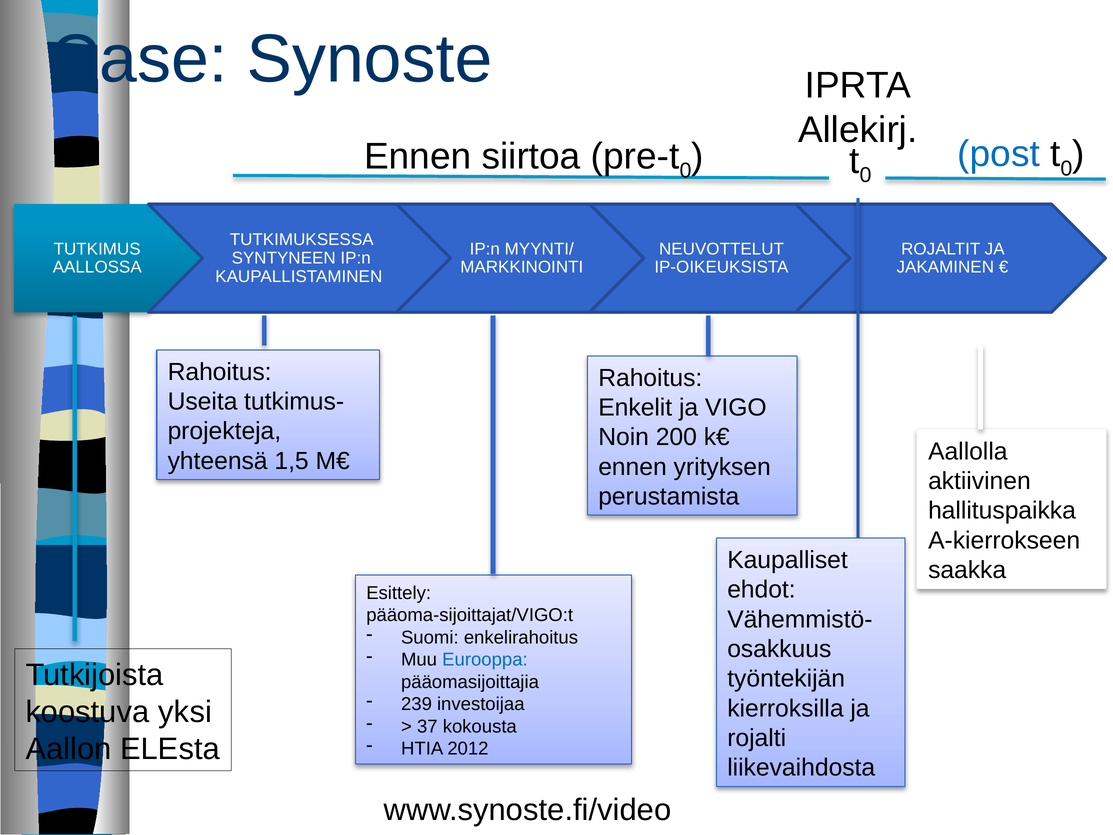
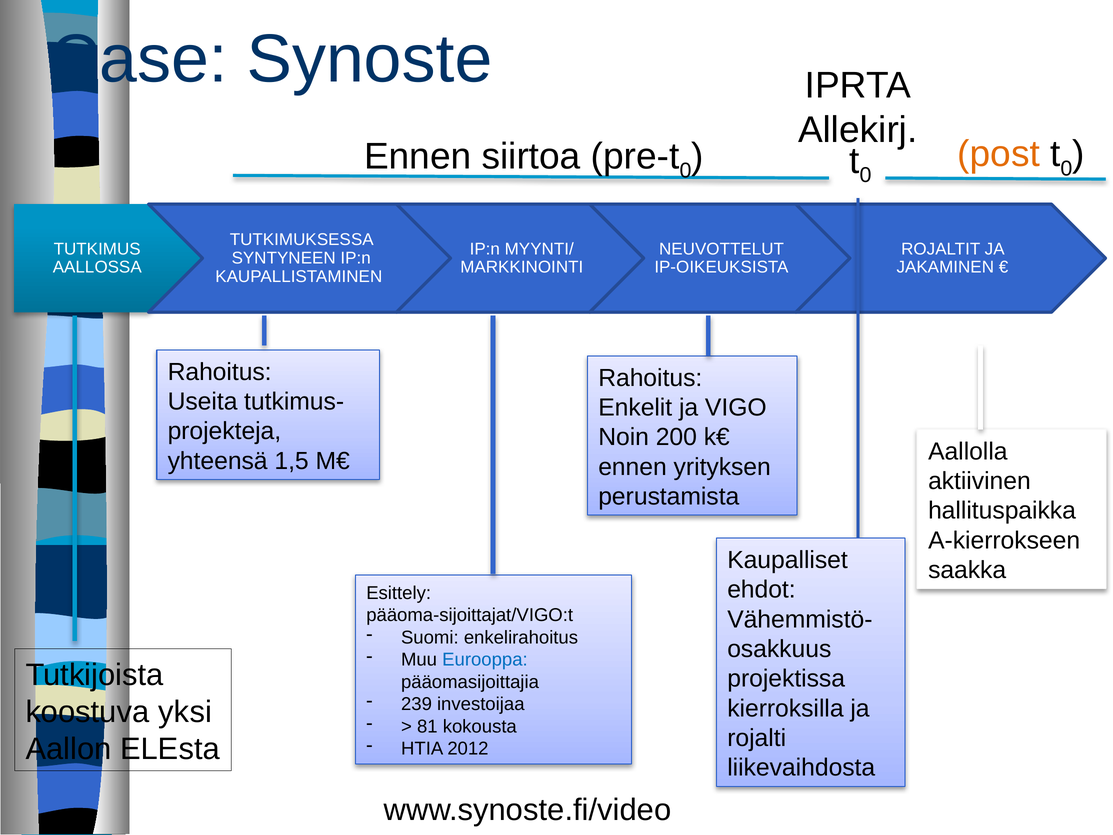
post colour: blue -> orange
työntekijän: työntekijän -> projektissa
37: 37 -> 81
